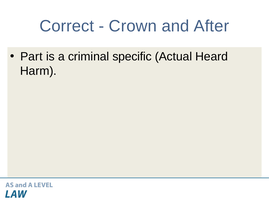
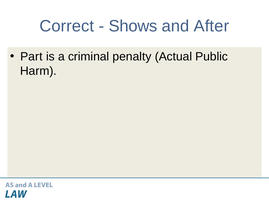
Crown: Crown -> Shows
specific: specific -> penalty
Heard: Heard -> Public
